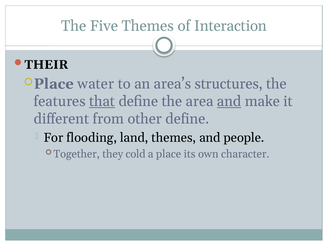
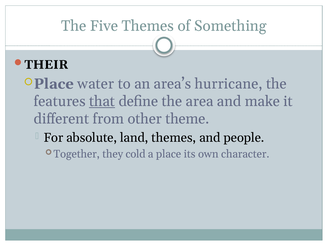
Interaction: Interaction -> Something
structures: structures -> hurricane
and at (229, 101) underline: present -> none
other define: define -> theme
flooding: flooding -> absolute
